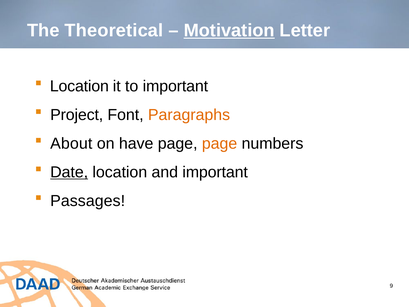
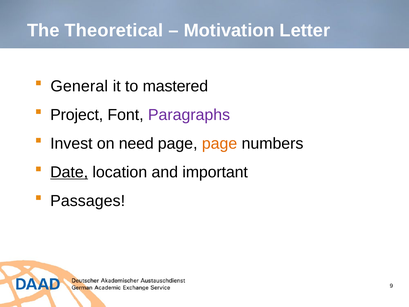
Motivation underline: present -> none
Location at (79, 86): Location -> General
to important: important -> mastered
Paragraphs colour: orange -> purple
About: About -> Invest
have: have -> need
